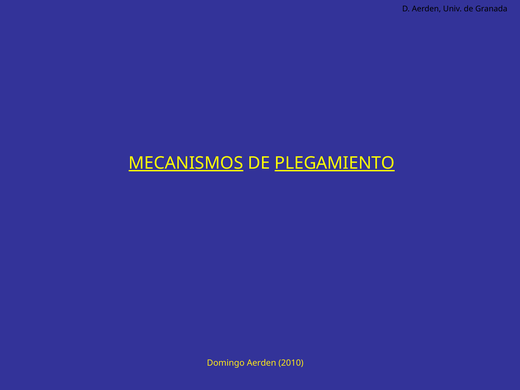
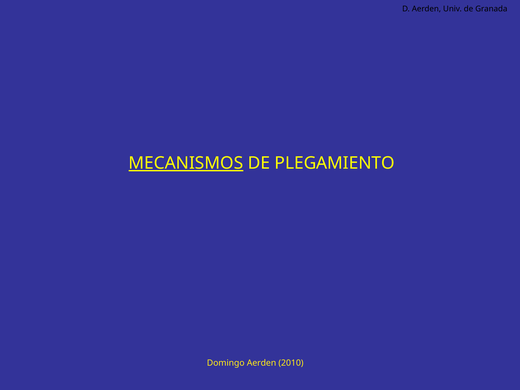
PLEGAMIENTO underline: present -> none
